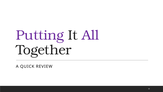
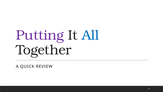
All colour: purple -> blue
